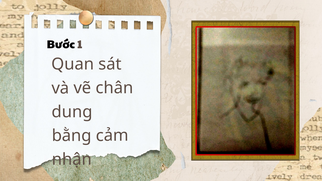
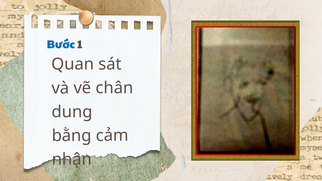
Bước colour: black -> blue
